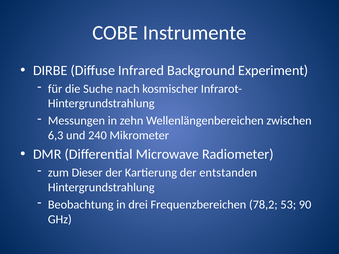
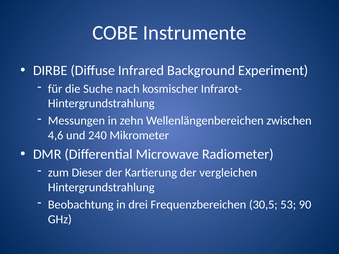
6,3: 6,3 -> 4,6
entstanden: entstanden -> vergleichen
78,2: 78,2 -> 30,5
